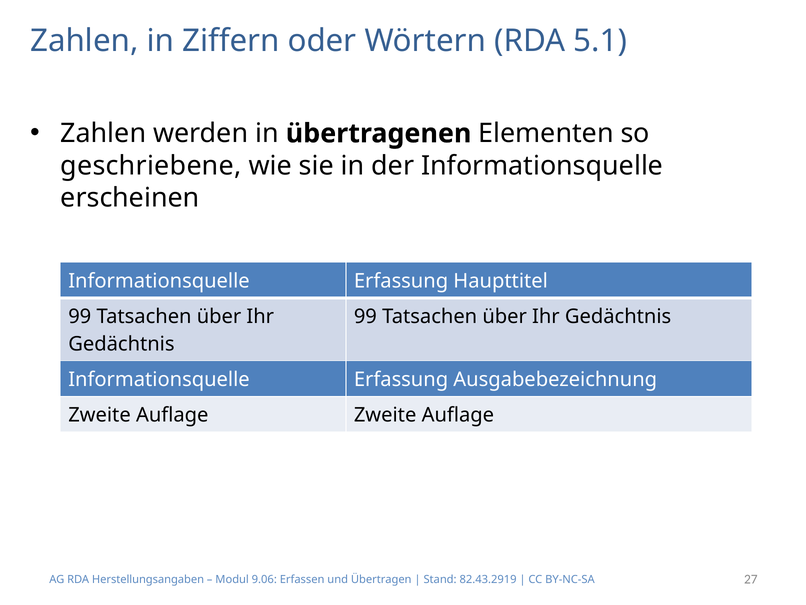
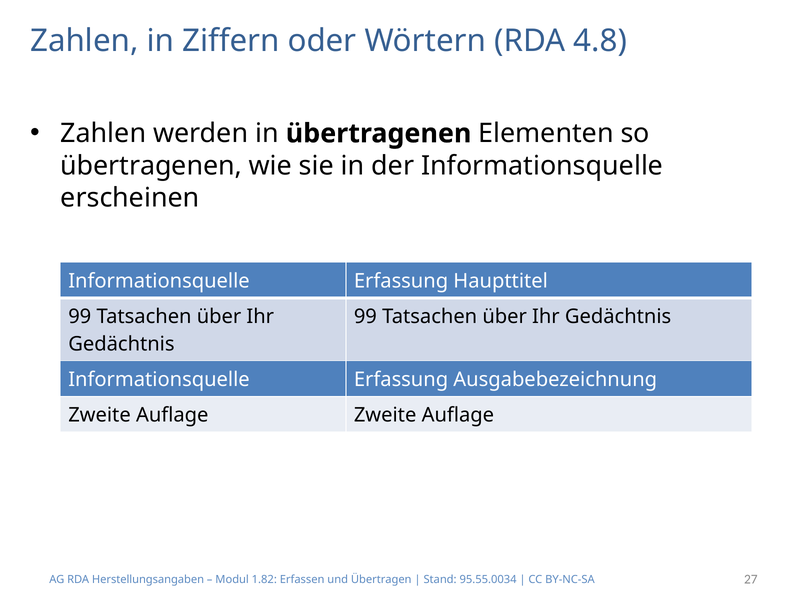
5.1: 5.1 -> 4.8
geschriebene at (151, 166): geschriebene -> übertragenen
9.06: 9.06 -> 1.82
82.43.2919: 82.43.2919 -> 95.55.0034
